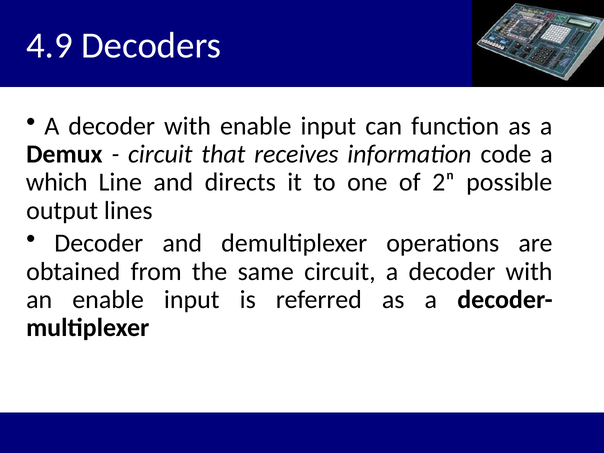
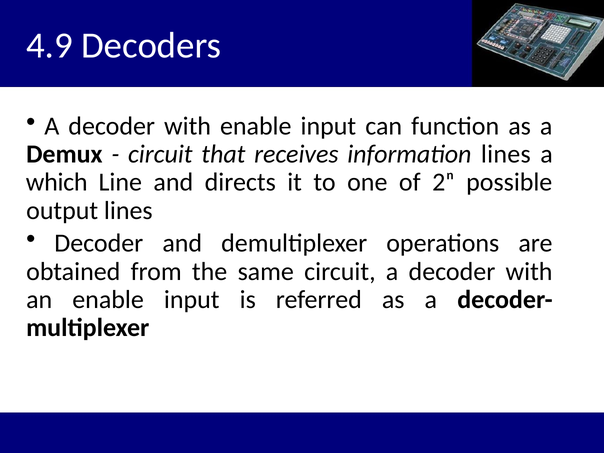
information code: code -> lines
